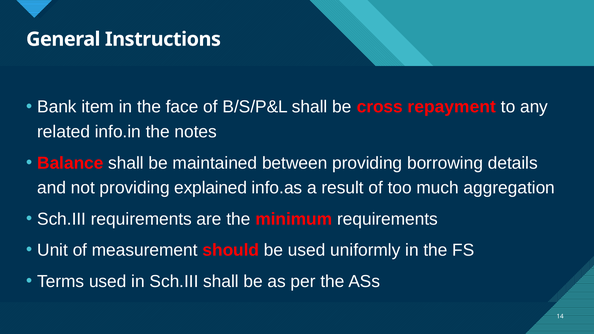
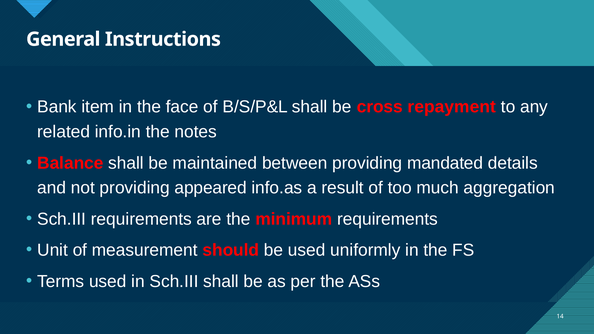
borrowing: borrowing -> mandated
explained: explained -> appeared
